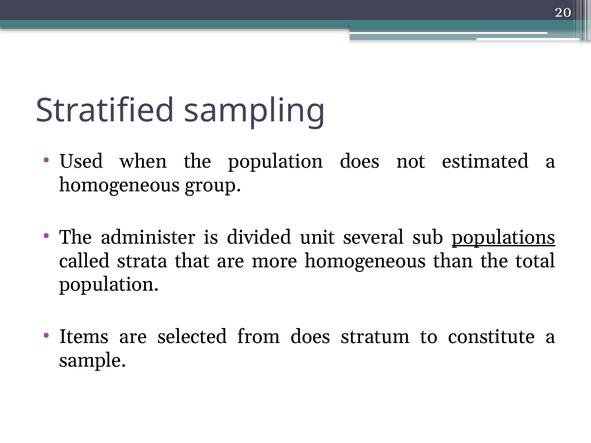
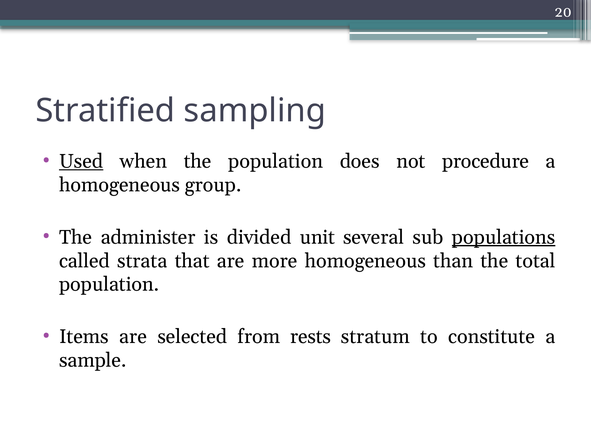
Used underline: none -> present
estimated: estimated -> procedure
from does: does -> rests
